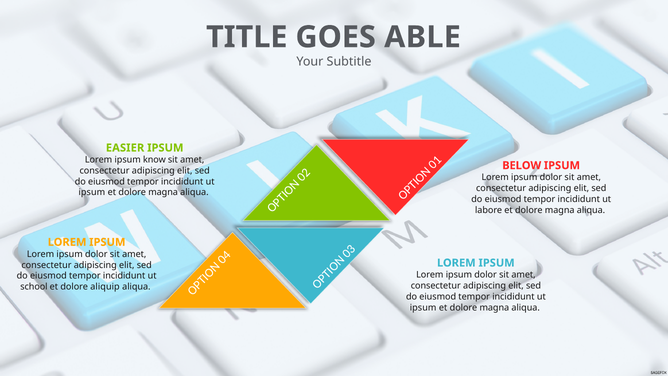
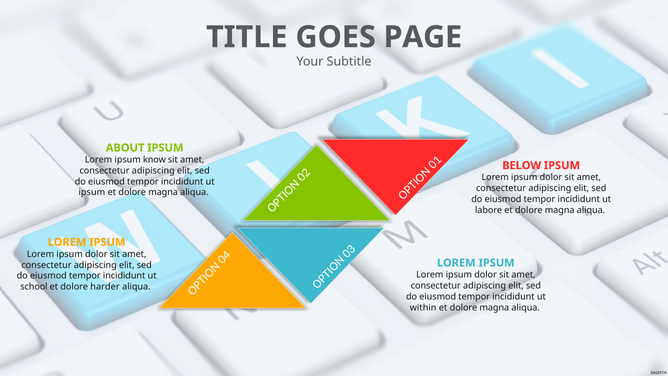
ABLE: ABLE -> PAGE
EASIER: EASIER -> ABOUT
aliquip: aliquip -> harder
ipsum at (423, 307): ipsum -> within
